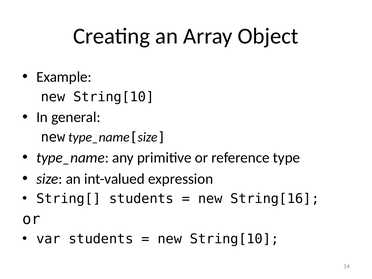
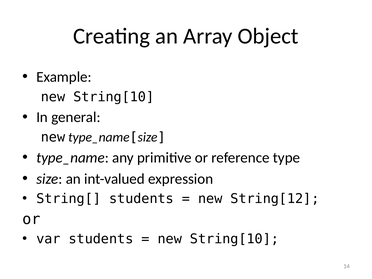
String[16: String[16 -> String[12
